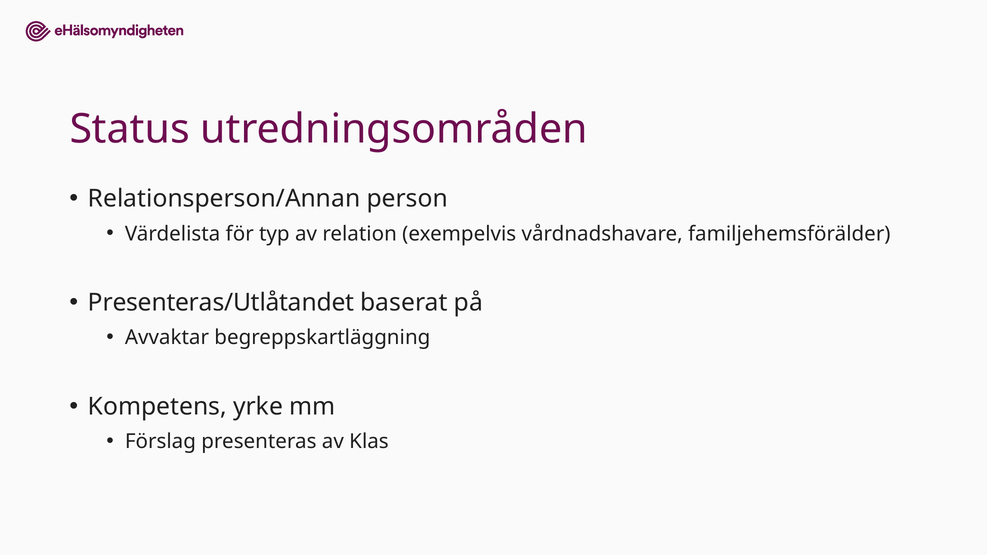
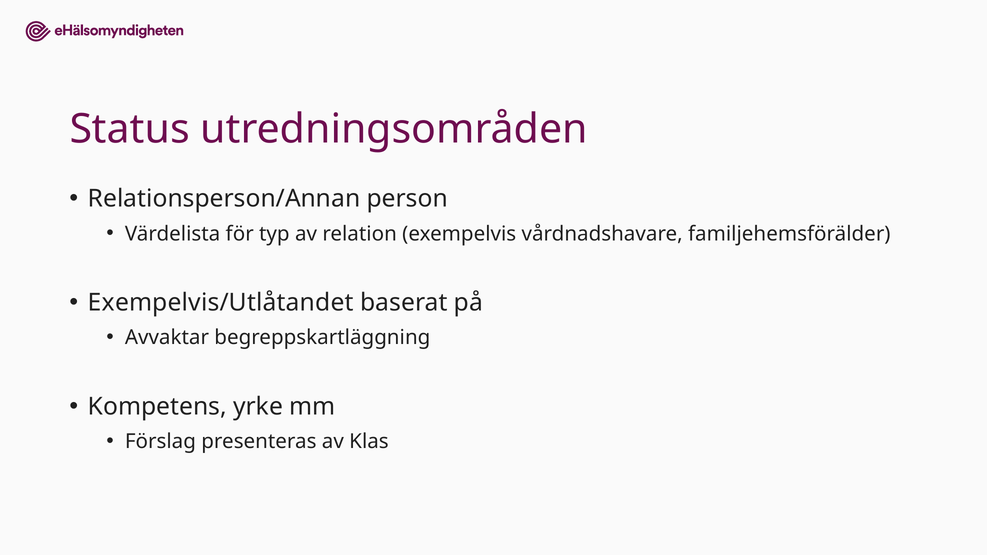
Presenteras/Utlåtandet: Presenteras/Utlåtandet -> Exempelvis/Utlåtandet
